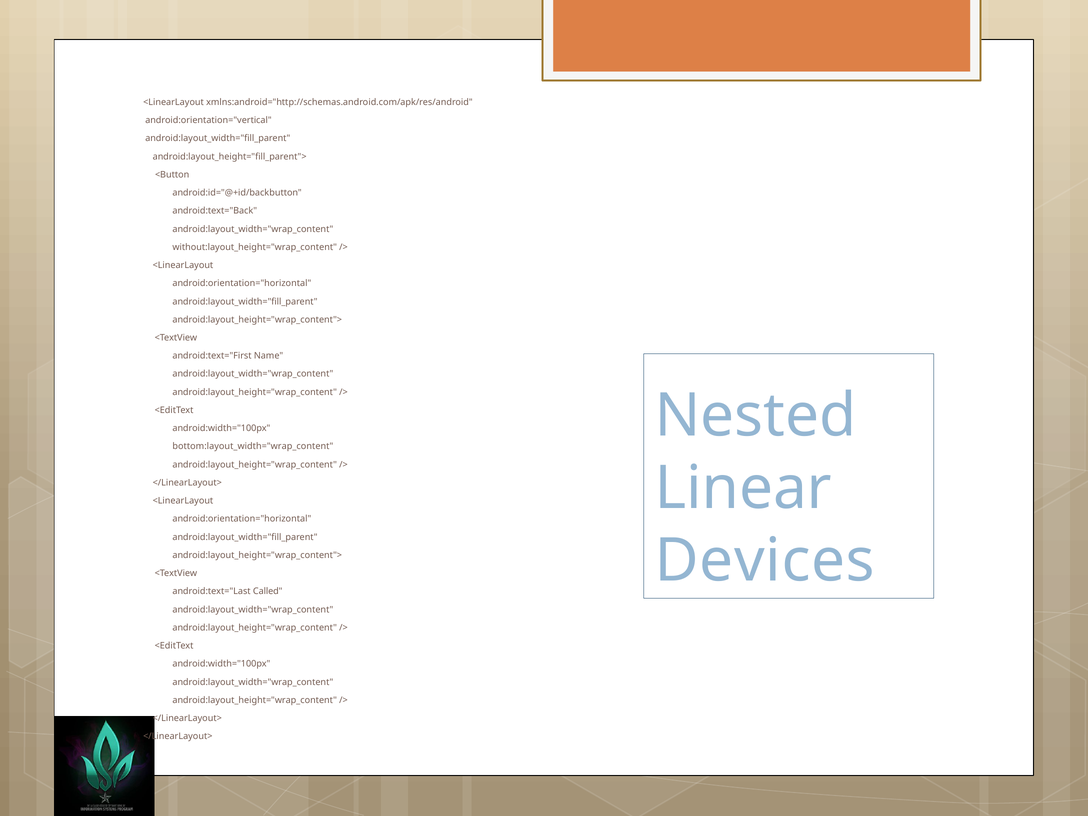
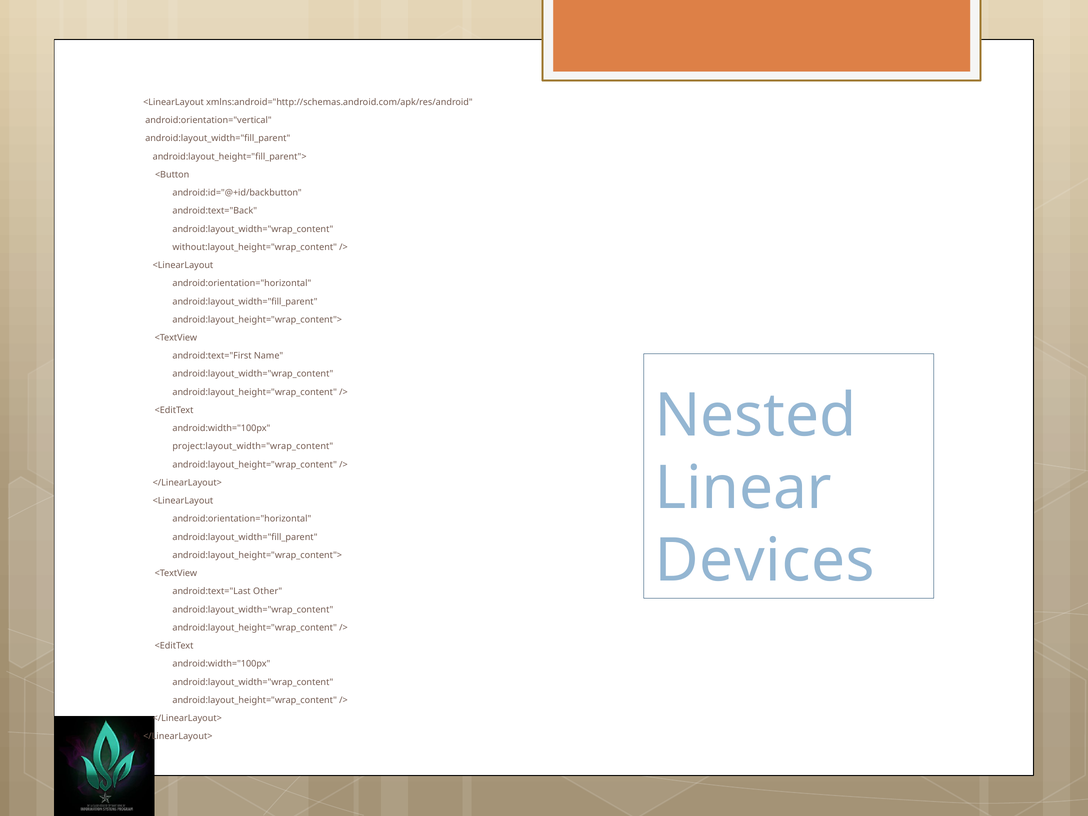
bottom:layout_width="wrap_content: bottom:layout_width="wrap_content -> project:layout_width="wrap_content
Called: Called -> Other
